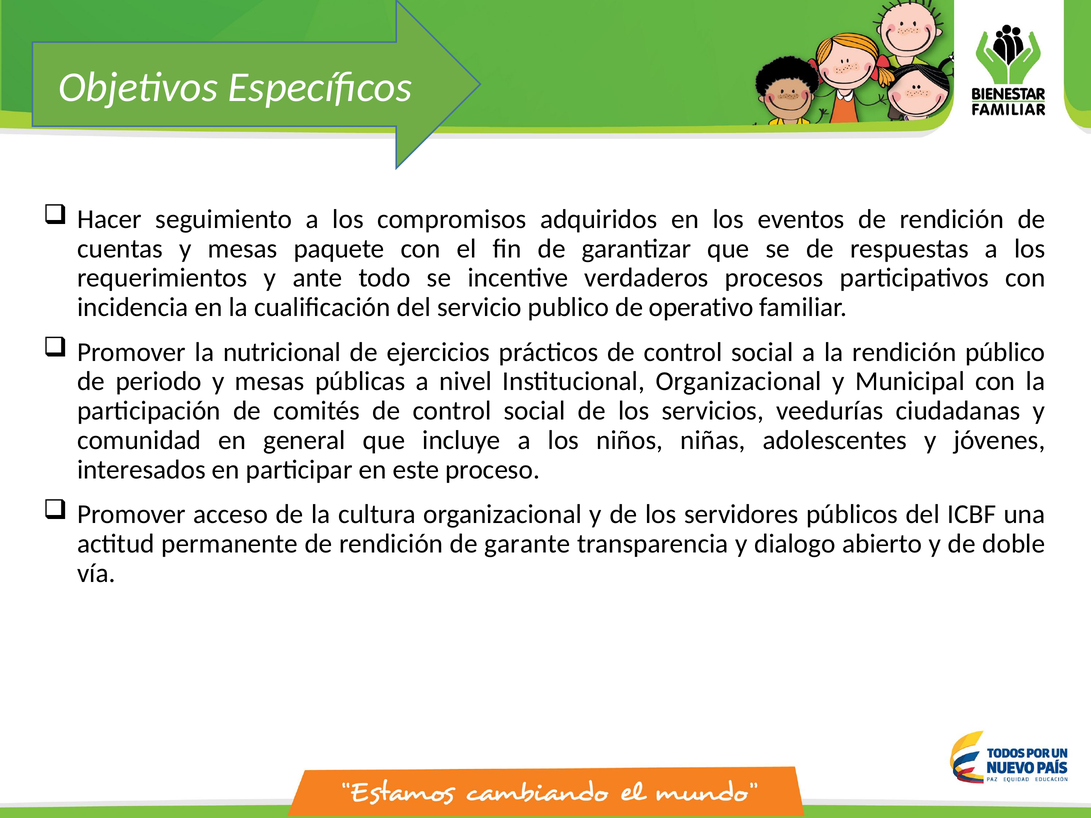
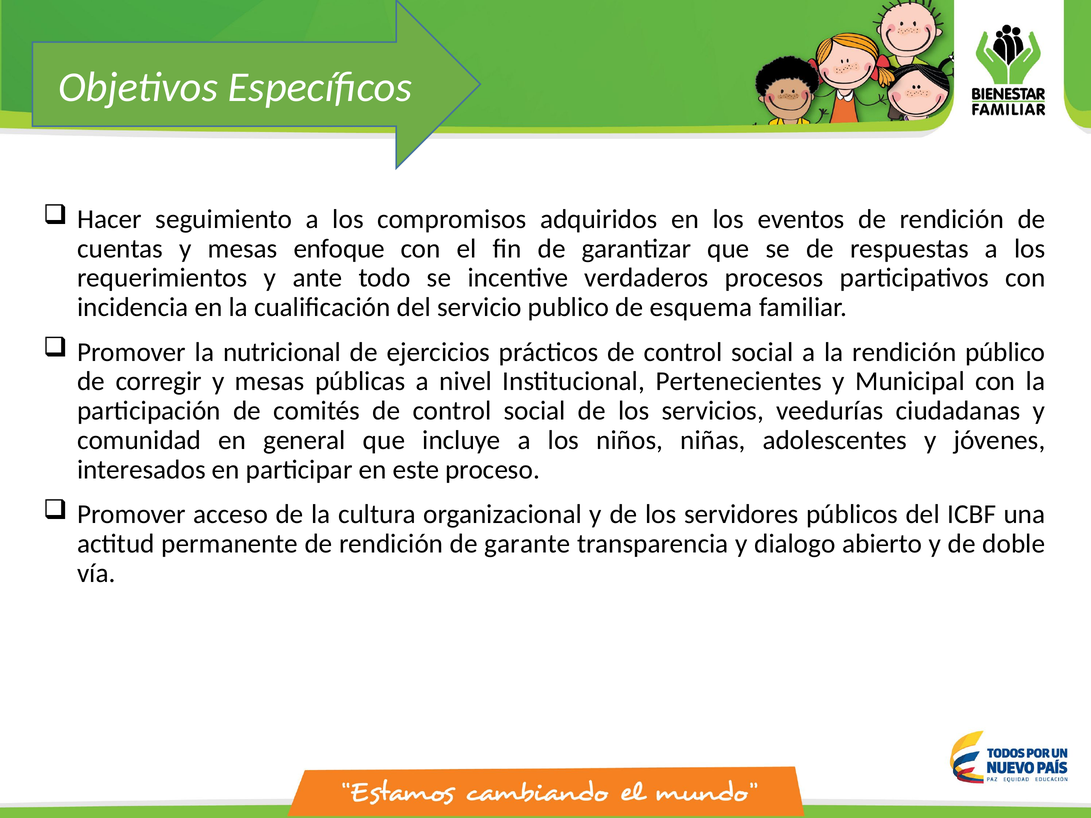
paquete: paquete -> enfoque
operativo: operativo -> esquema
periodo: periodo -> corregir
Institucional Organizacional: Organizacional -> Pertenecientes
